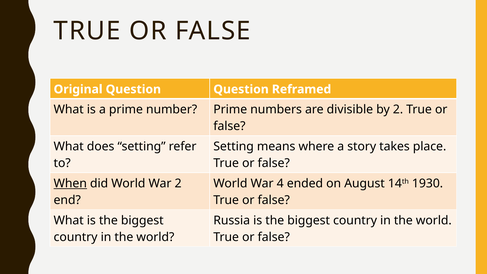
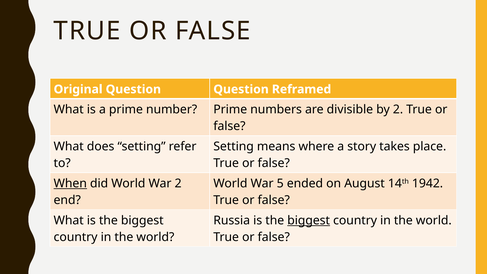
4: 4 -> 5
1930: 1930 -> 1942
biggest at (309, 220) underline: none -> present
